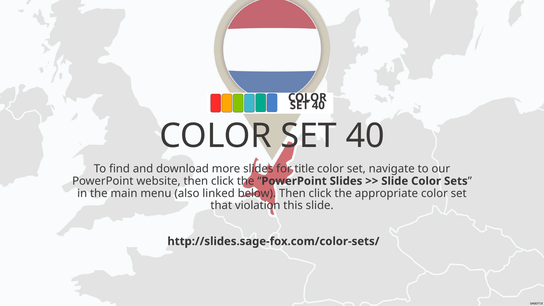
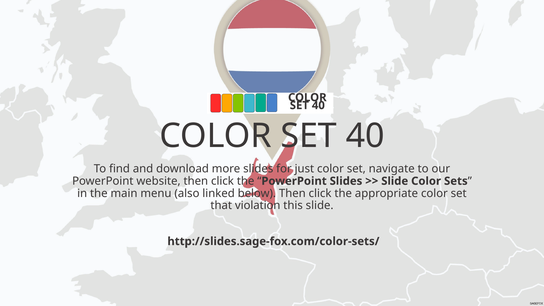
title: title -> just
